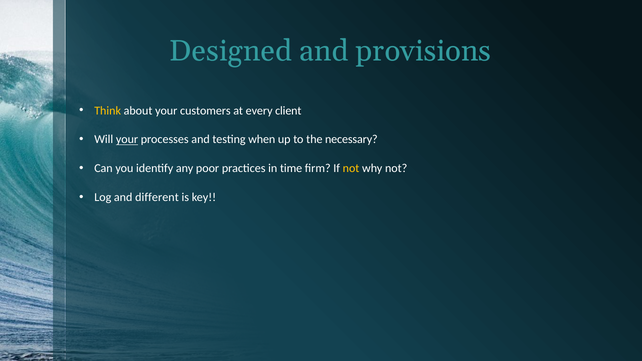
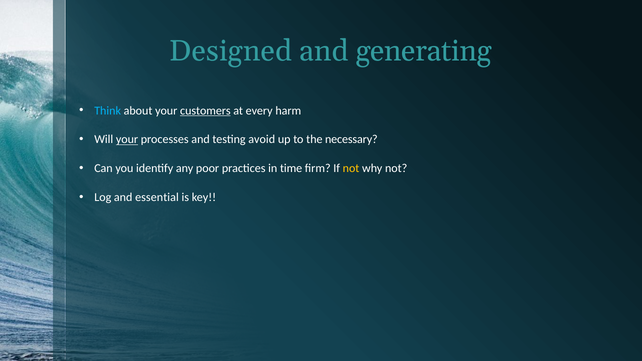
provisions: provisions -> generating
Think colour: yellow -> light blue
customers underline: none -> present
client: client -> harm
when: when -> avoid
different: different -> essential
